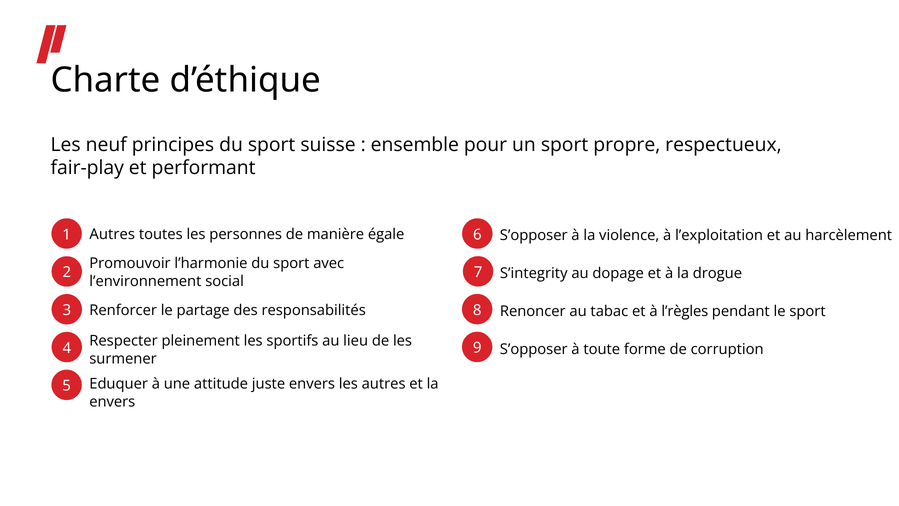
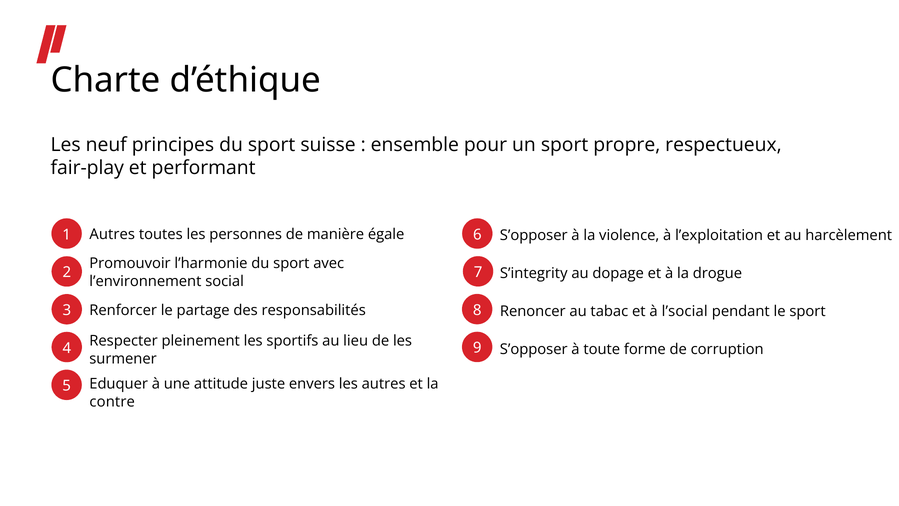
l’règles: l’règles -> l’social
envers at (112, 402): envers -> contre
